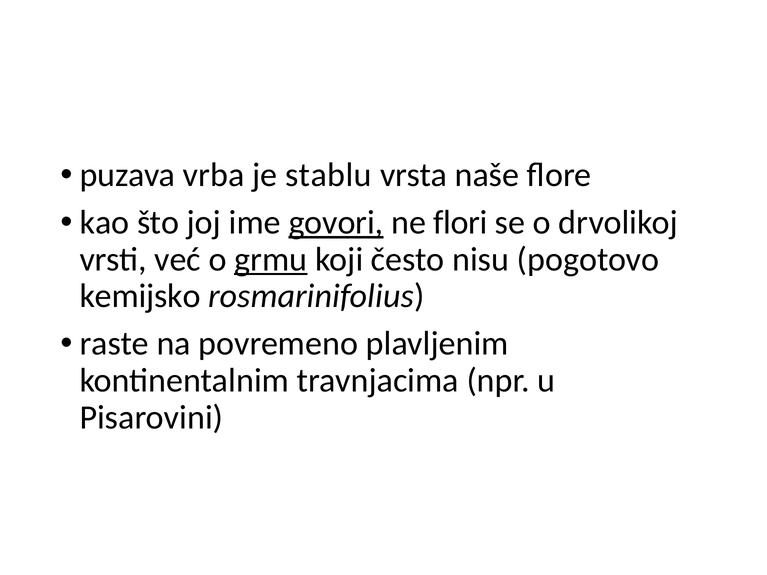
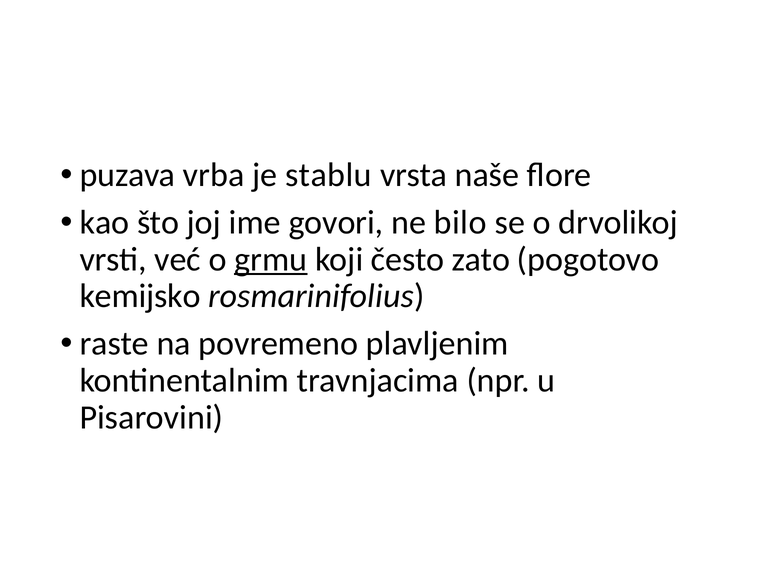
govori underline: present -> none
flori: flori -> bilo
nisu: nisu -> zato
